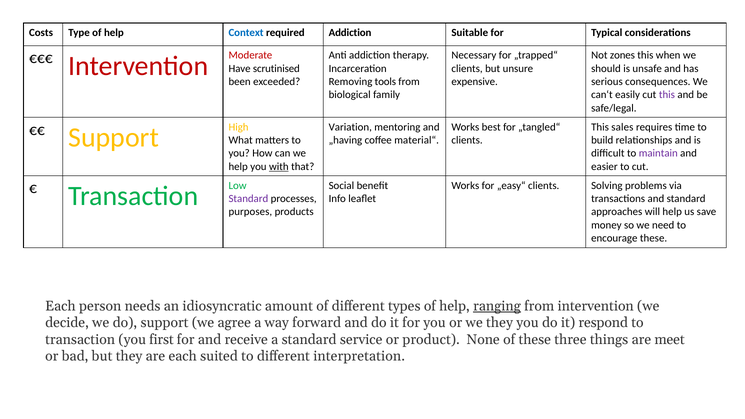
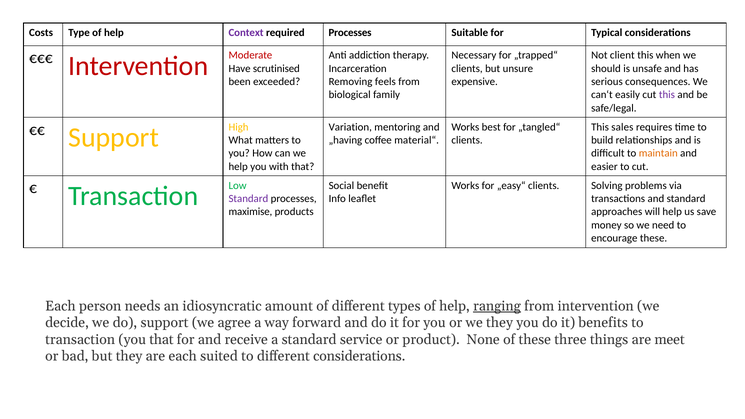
Context colour: blue -> purple
required Addiction: Addiction -> Processes
zones: zones -> client
tools: tools -> feels
maintain colour: purple -> orange
with underline: present -> none
purposes: purposes -> maximise
respond: respond -> benefits
you first: first -> that
different interpretation: interpretation -> considerations
